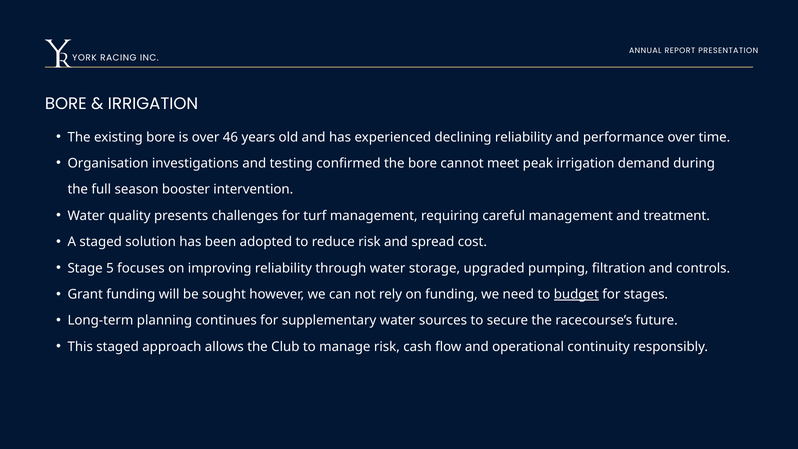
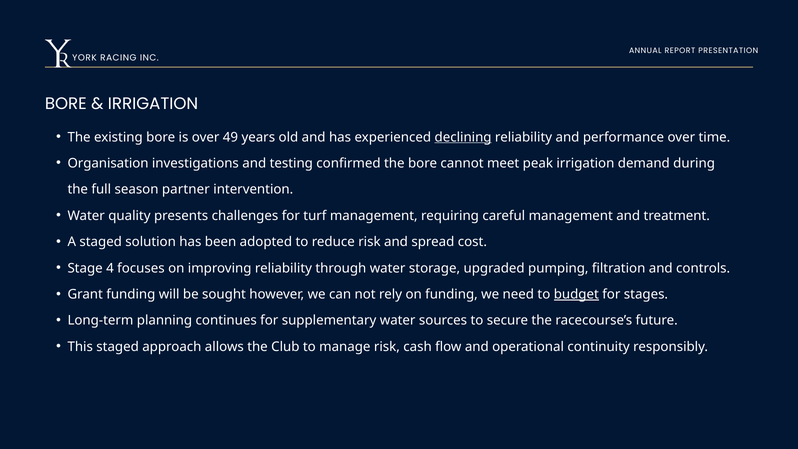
46: 46 -> 49
declining underline: none -> present
booster: booster -> partner
5: 5 -> 4
